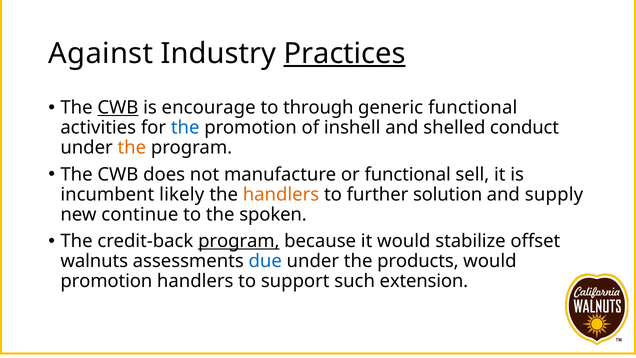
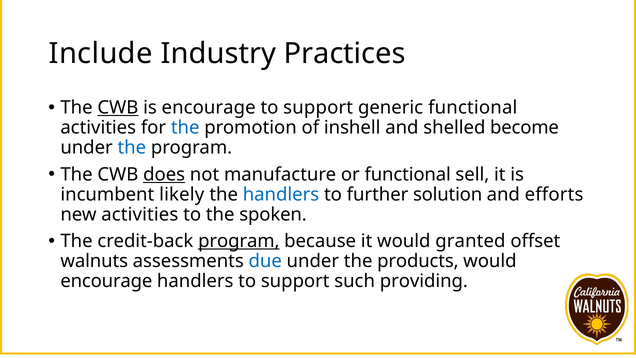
Against: Against -> Include
Practices underline: present -> none
through at (318, 108): through -> support
conduct: conduct -> become
the at (132, 148) colour: orange -> blue
does underline: none -> present
handlers at (281, 194) colour: orange -> blue
supply: supply -> efforts
new continue: continue -> activities
stabilize: stabilize -> granted
promotion at (106, 281): promotion -> encourage
extension: extension -> providing
